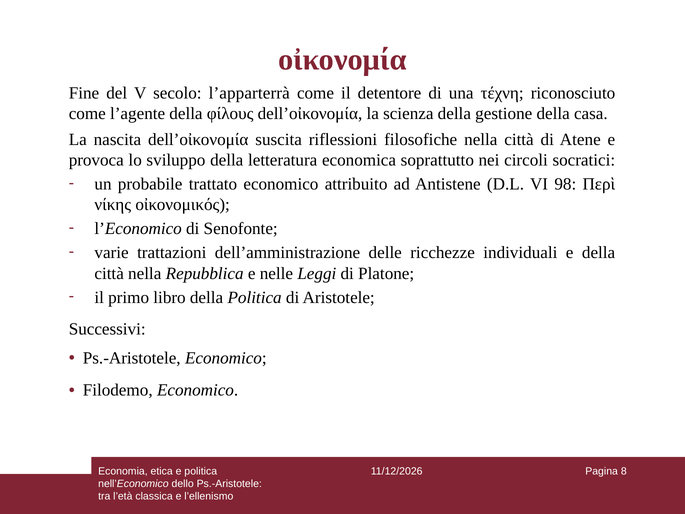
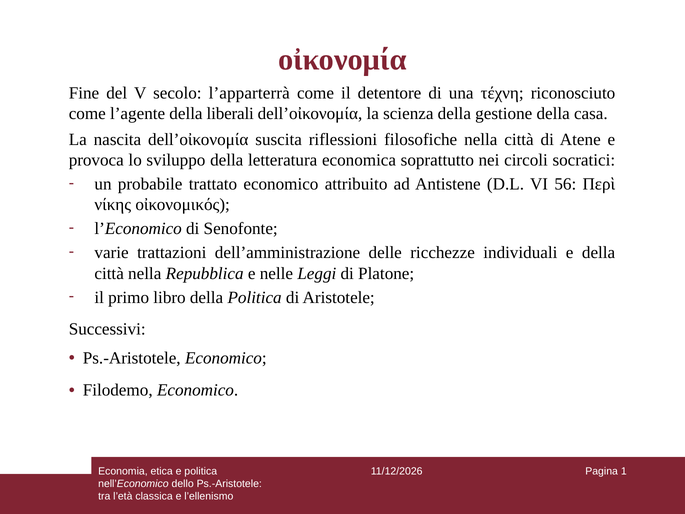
φίλους: φίλους -> liberali
98: 98 -> 56
8: 8 -> 1
